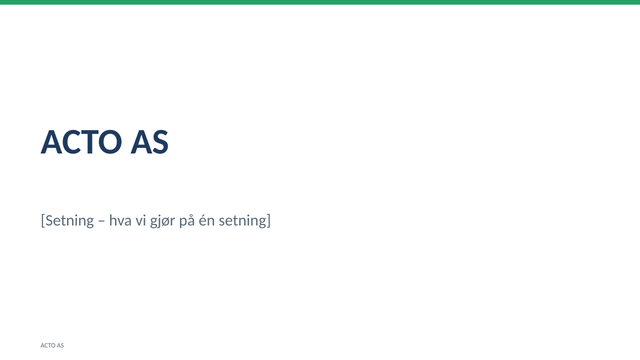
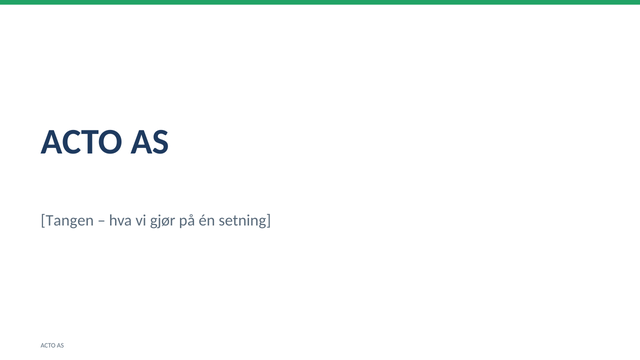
Setning at (67, 220): Setning -> Tangen
